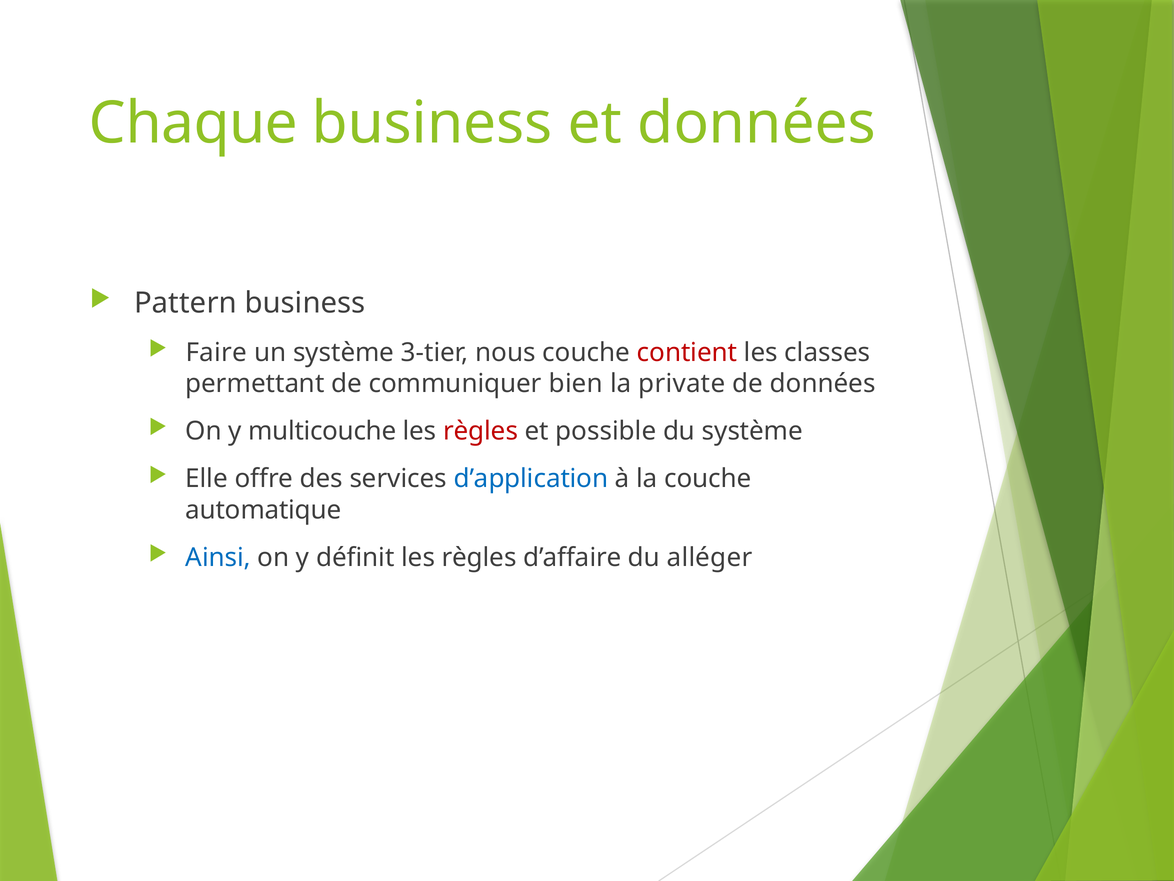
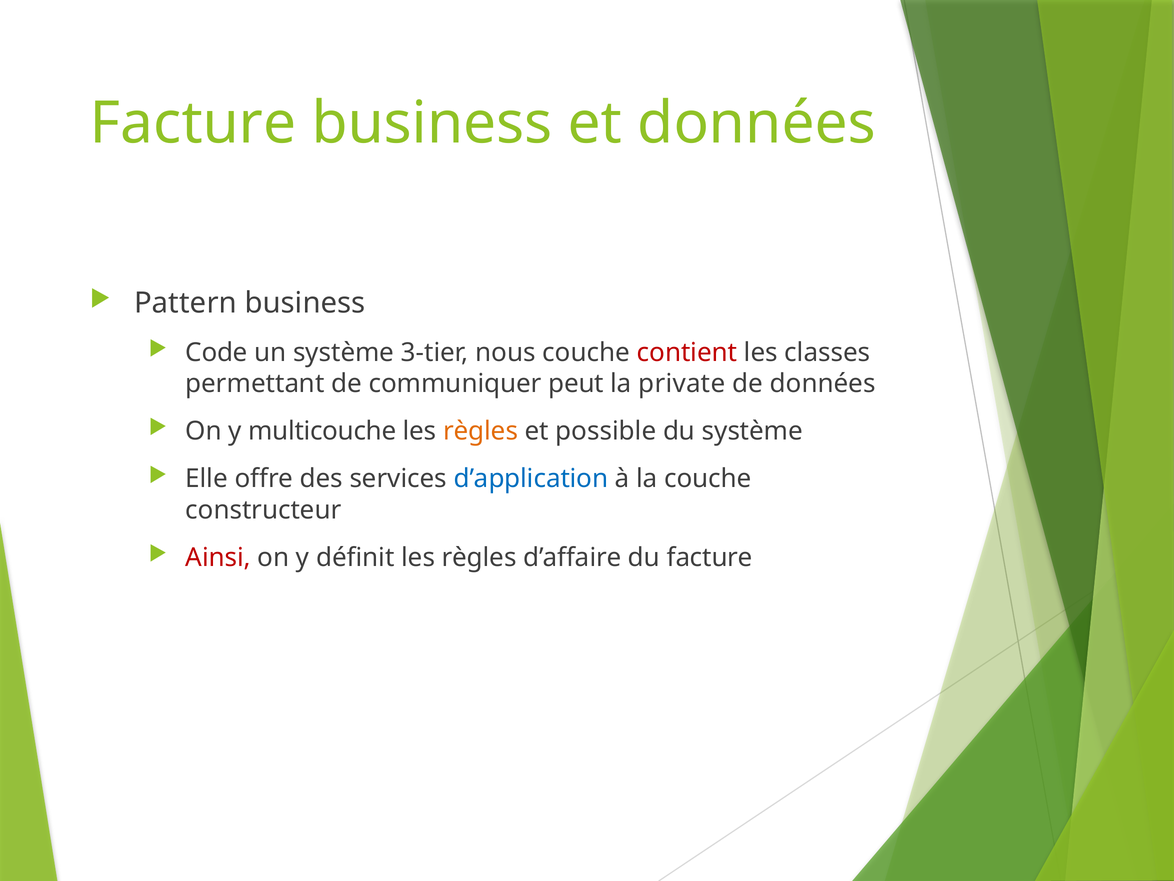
Chaque at (193, 123): Chaque -> Facture
Faire: Faire -> Code
bien: bien -> peut
règles at (481, 431) colour: red -> orange
automatique: automatique -> constructeur
Ainsi colour: blue -> red
du alléger: alléger -> facture
